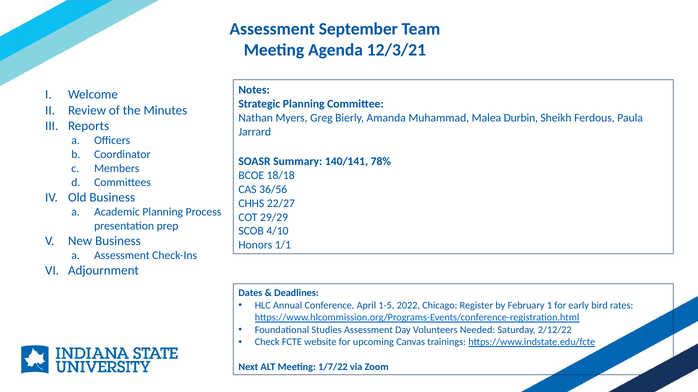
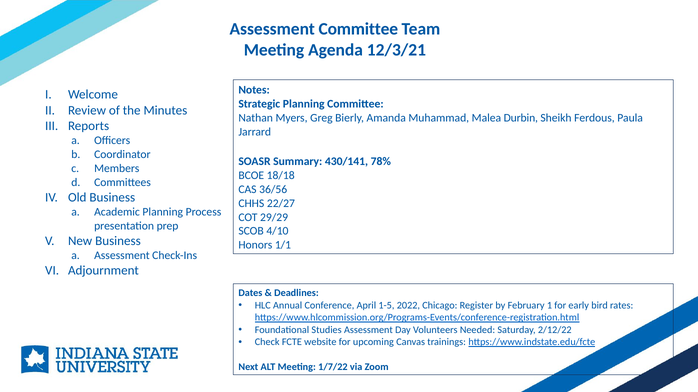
Assessment September: September -> Committee
140/141: 140/141 -> 430/141
